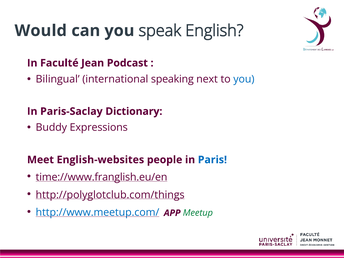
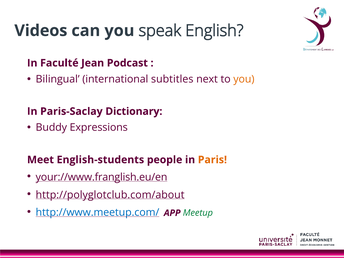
Would: Would -> Videos
speaking: speaking -> subtitles
you at (244, 79) colour: blue -> orange
English-websites: English-websites -> English-students
Paris colour: blue -> orange
time://www.franglish.eu/en: time://www.franglish.eu/en -> your://www.franglish.eu/en
http://polyglotclub.com/things: http://polyglotclub.com/things -> http://polyglotclub.com/about
